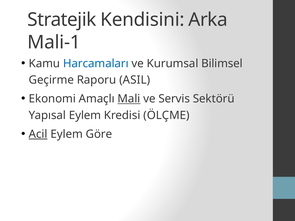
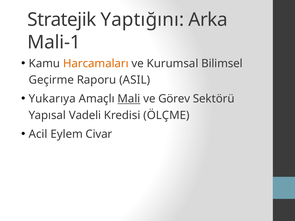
Kendisini: Kendisini -> Yaptığını
Harcamaları colour: blue -> orange
Ekonomi: Ekonomi -> Yukarıya
Servis: Servis -> Görev
Yapısal Eylem: Eylem -> Vadeli
Acil underline: present -> none
Göre: Göre -> Civar
